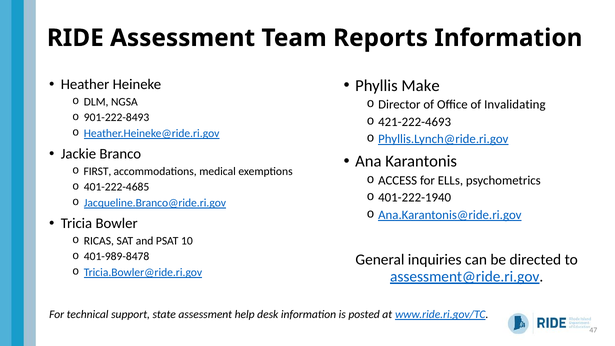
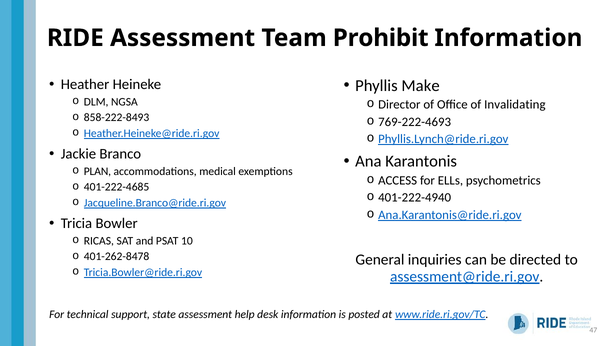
Reports: Reports -> Prohibit
901-222-8493: 901-222-8493 -> 858-222-8493
421-222-4693: 421-222-4693 -> 769-222-4693
FIRST: FIRST -> PLAN
401-222-1940: 401-222-1940 -> 401-222-4940
401-989-8478: 401-989-8478 -> 401-262-8478
